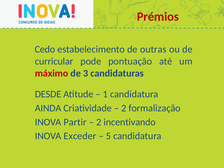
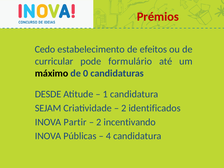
outras: outras -> efeitos
pontuação: pontuação -> formulário
máximo colour: red -> black
3: 3 -> 0
AINDA: AINDA -> SEJAM
formalização: formalização -> identificados
Exceder: Exceder -> Públicas
5: 5 -> 4
